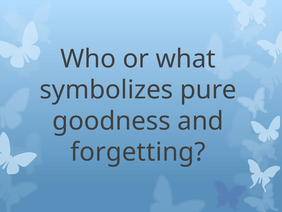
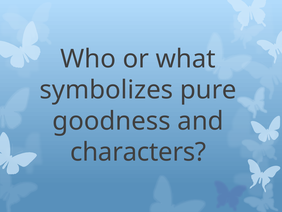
forgetting: forgetting -> characters
